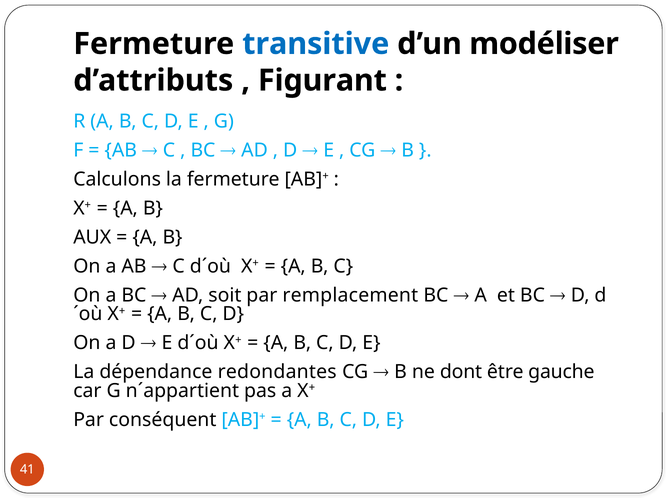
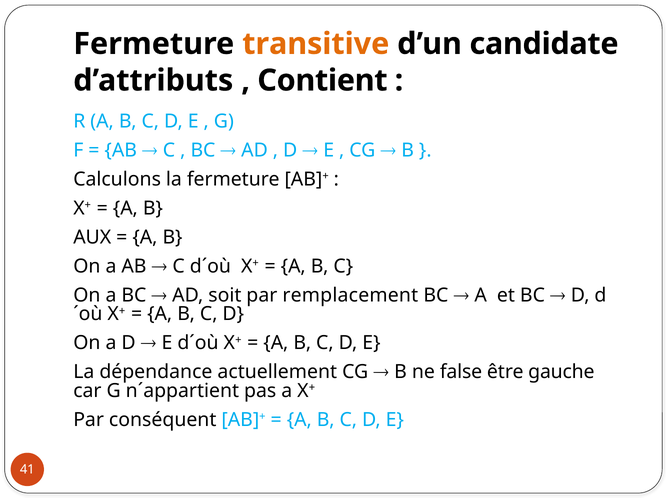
transitive colour: blue -> orange
modéliser: modéliser -> candidate
Figurant: Figurant -> Contient
redondantes: redondantes -> actuellement
dont: dont -> false
